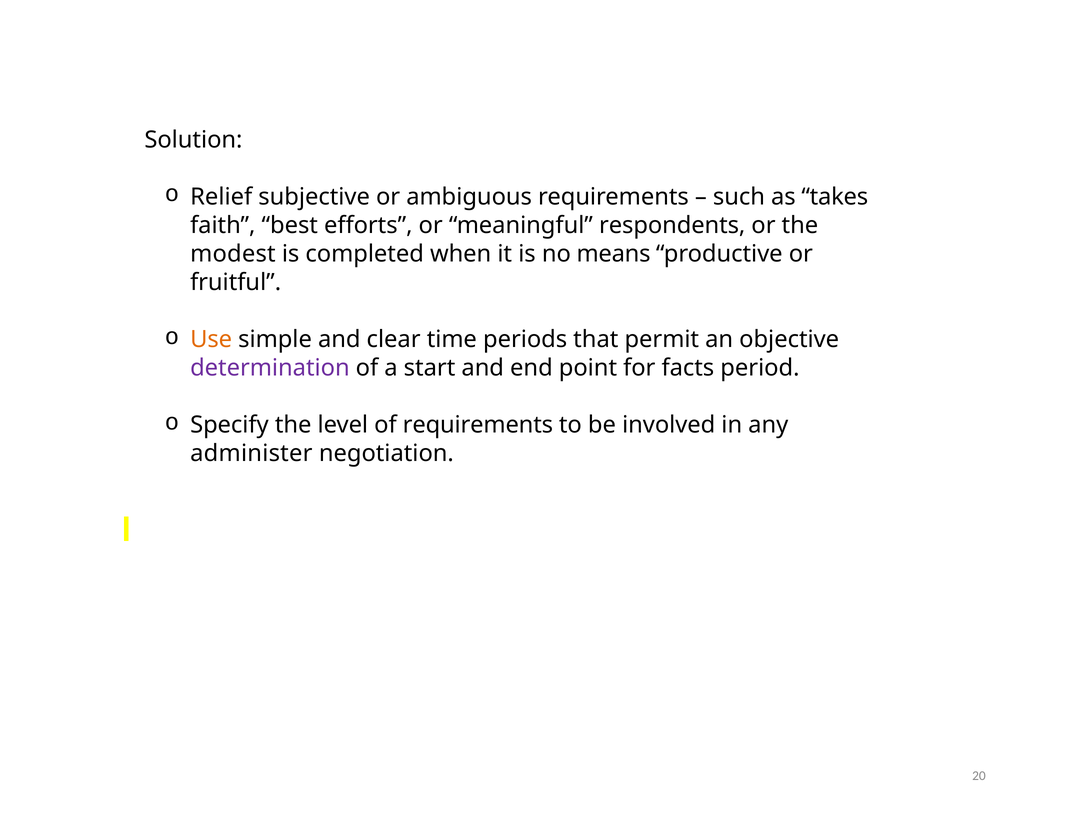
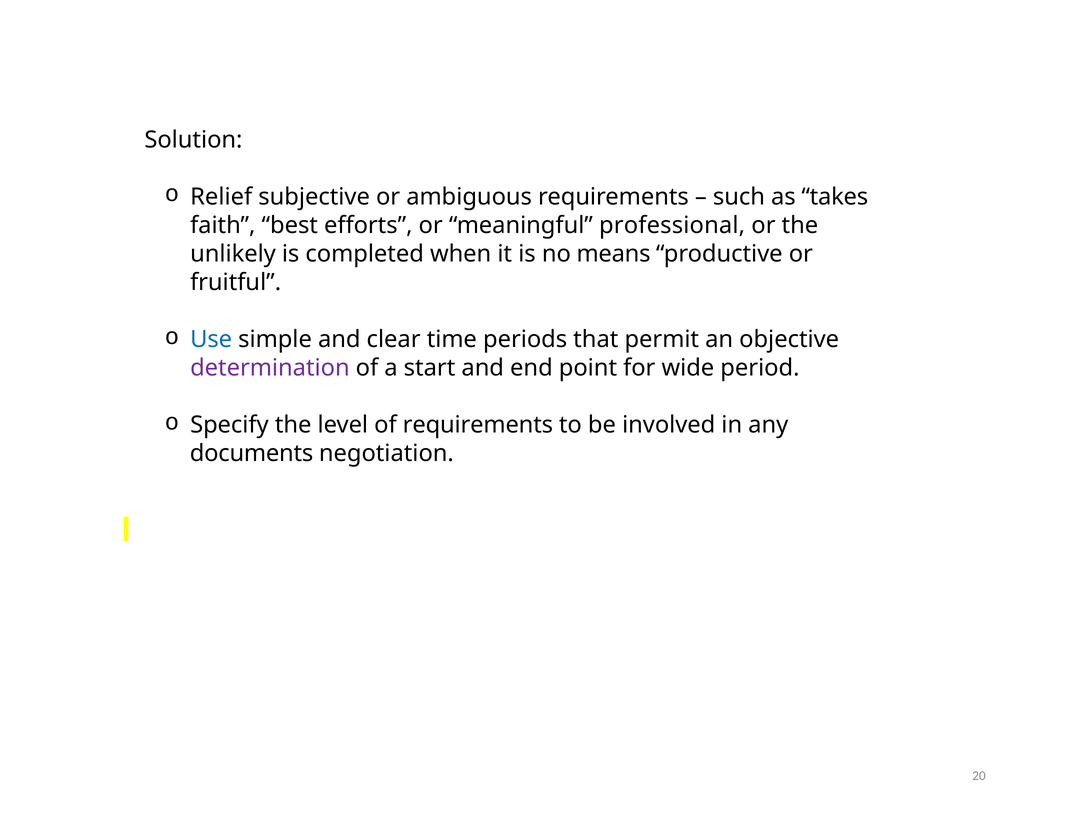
respondents: respondents -> professional
modest: modest -> unlikely
Use colour: orange -> blue
facts: facts -> wide
administer: administer -> documents
